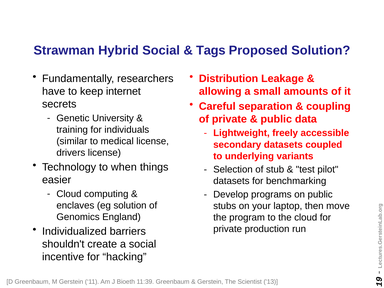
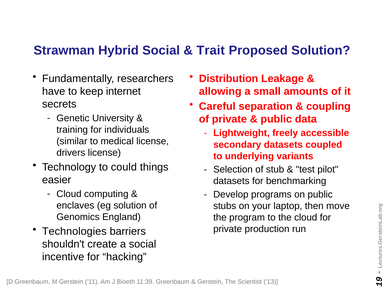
Tags: Tags -> Trait
when: when -> could
Individualized: Individualized -> Technologies
